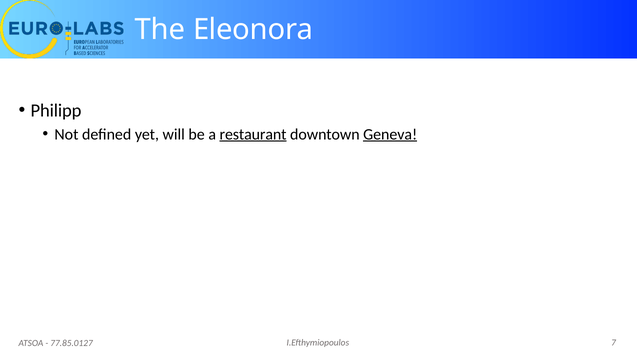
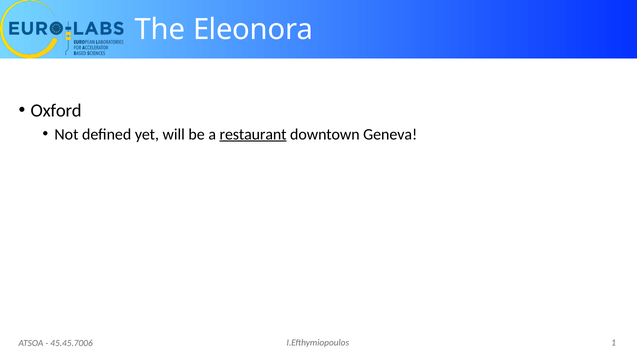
Philipp: Philipp -> Oxford
Geneva underline: present -> none
7: 7 -> 1
77.85.0127: 77.85.0127 -> 45.45.7006
